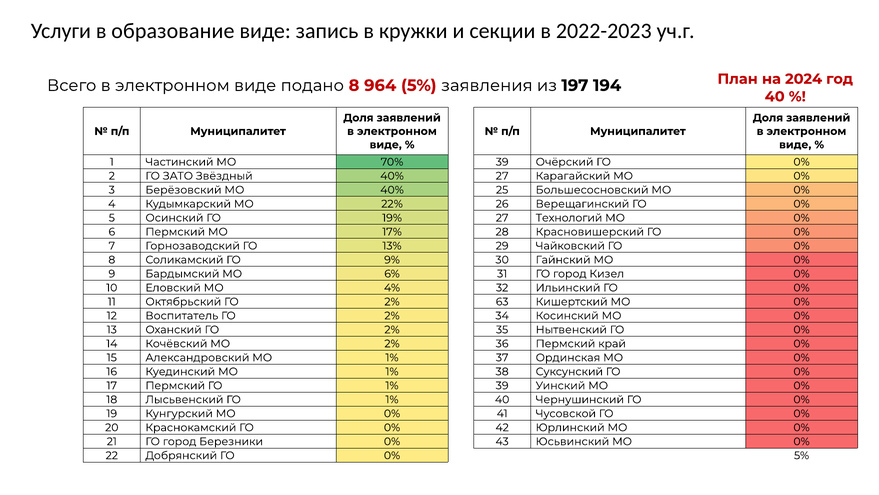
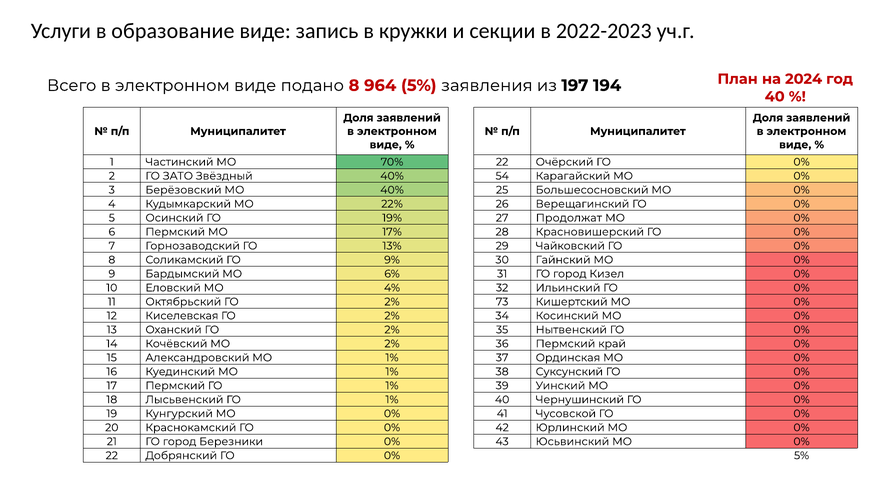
39 at (502, 162): 39 -> 22
27 at (502, 176): 27 -> 54
Технологий: Технологий -> Продолжат
63: 63 -> 73
Воспитатель: Воспитатель -> Киселевская
